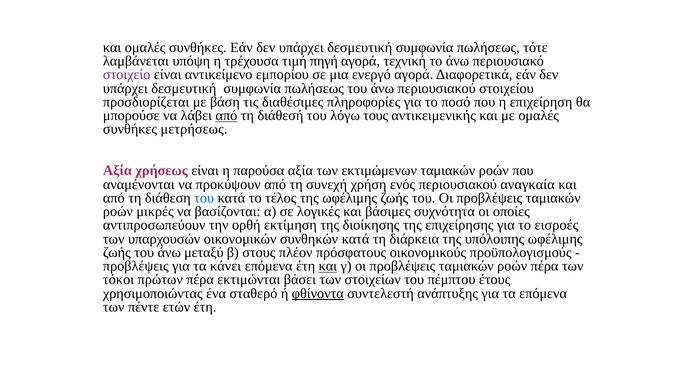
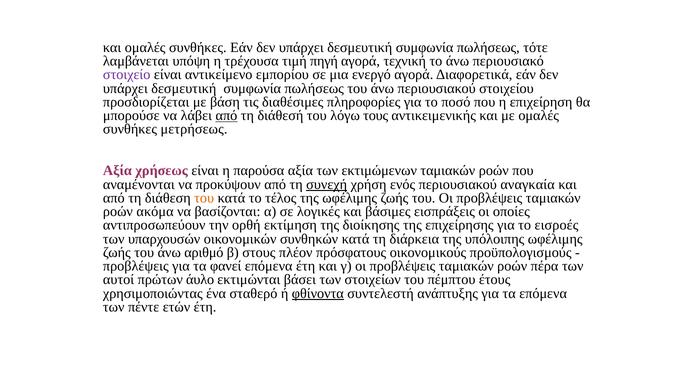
συνεχή underline: none -> present
του at (204, 198) colour: blue -> orange
μικρές: μικρές -> ακόμα
συχνότητα: συχνότητα -> εισπράξεις
μεταξύ: μεταξύ -> αριθμό
κάνει: κάνει -> φανεί
και at (328, 266) underline: present -> none
τόκοι: τόκοι -> αυτοί
πρώτων πέρα: πέρα -> άυλο
